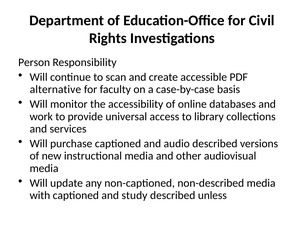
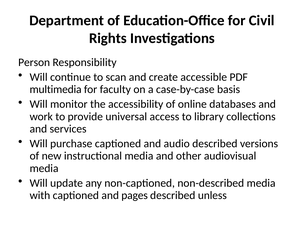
alternative: alternative -> multimedia
study: study -> pages
